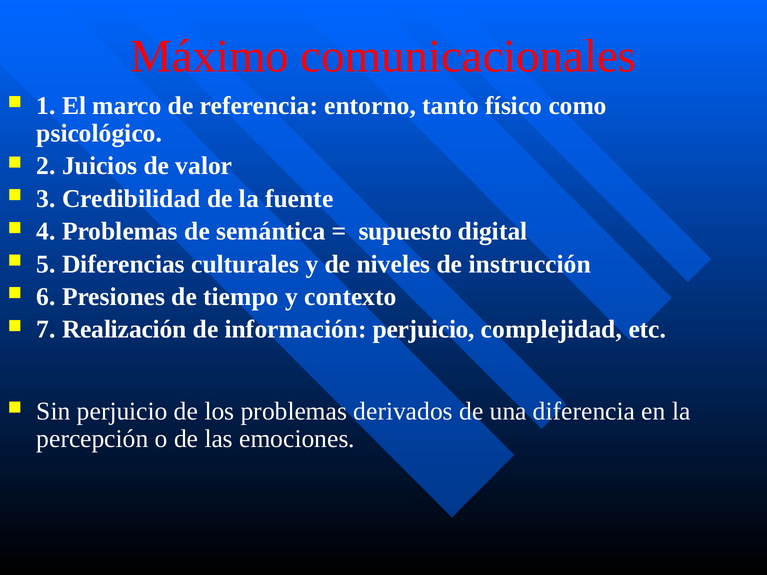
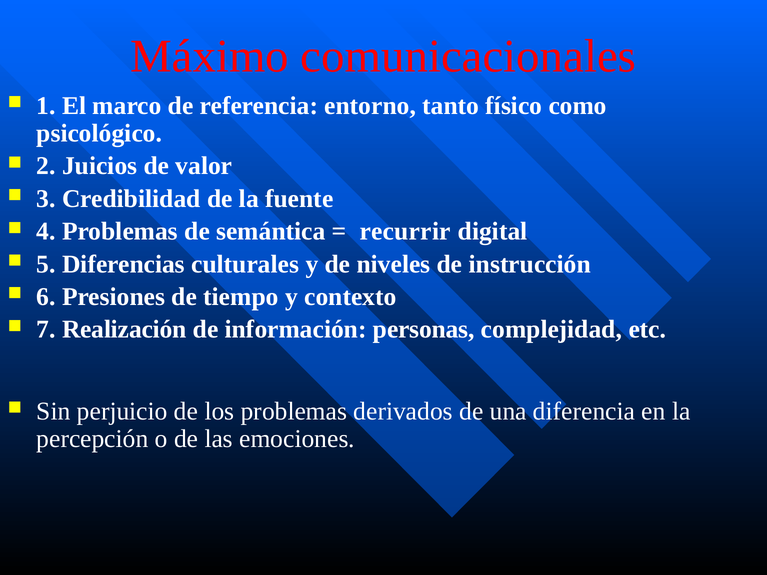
supuesto: supuesto -> recurrir
información perjuicio: perjuicio -> personas
